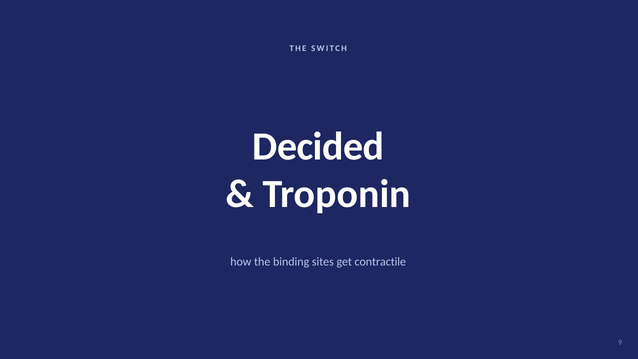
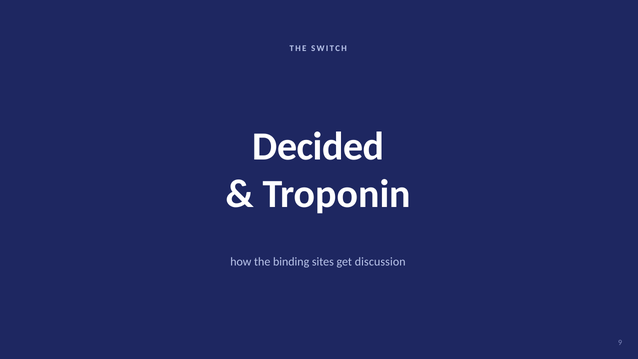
contractile: contractile -> discussion
